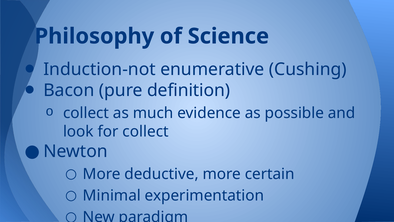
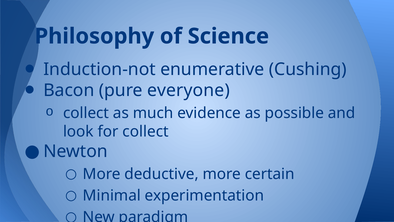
definition: definition -> everyone
